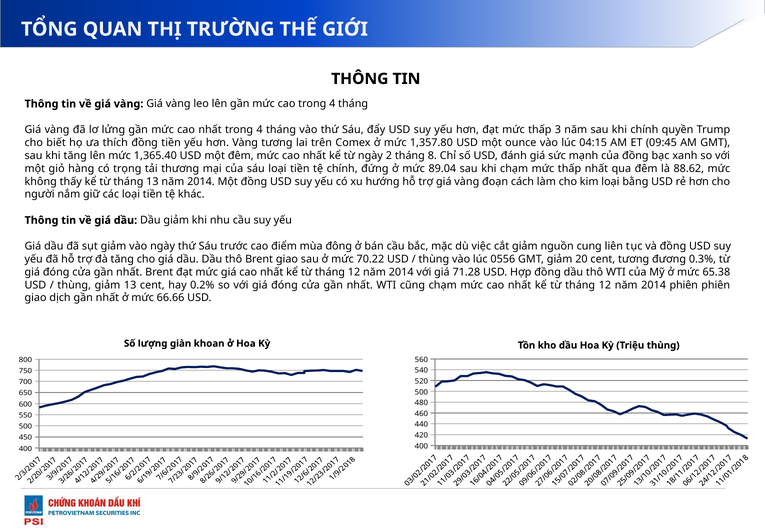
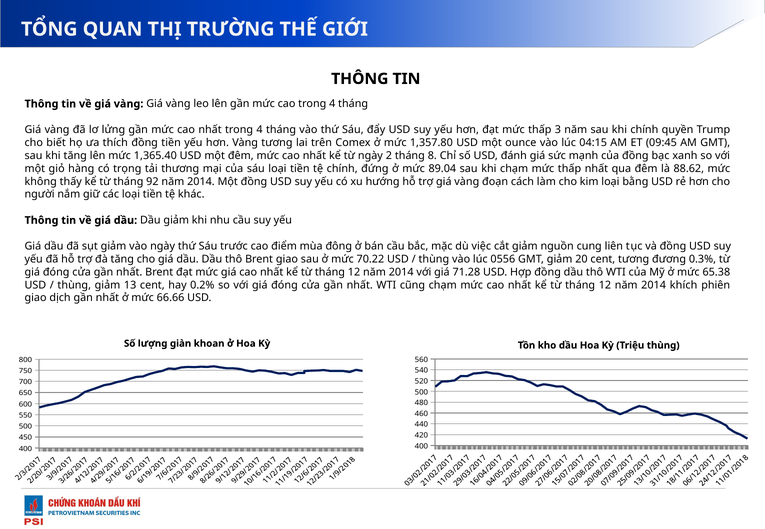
tháng 13: 13 -> 92
2014 phiên: phiên -> khích
